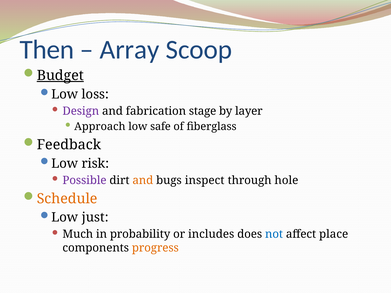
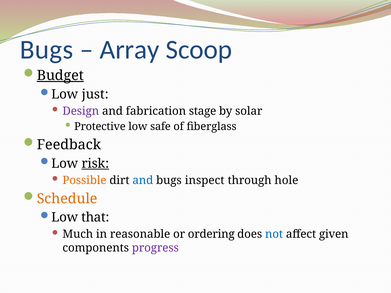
Then at (47, 50): Then -> Bugs
loss: loss -> just
layer: layer -> solar
Approach: Approach -> Protective
risk underline: none -> present
Possible colour: purple -> orange
and at (143, 180) colour: orange -> blue
just: just -> that
probability: probability -> reasonable
includes: includes -> ordering
place: place -> given
progress colour: orange -> purple
